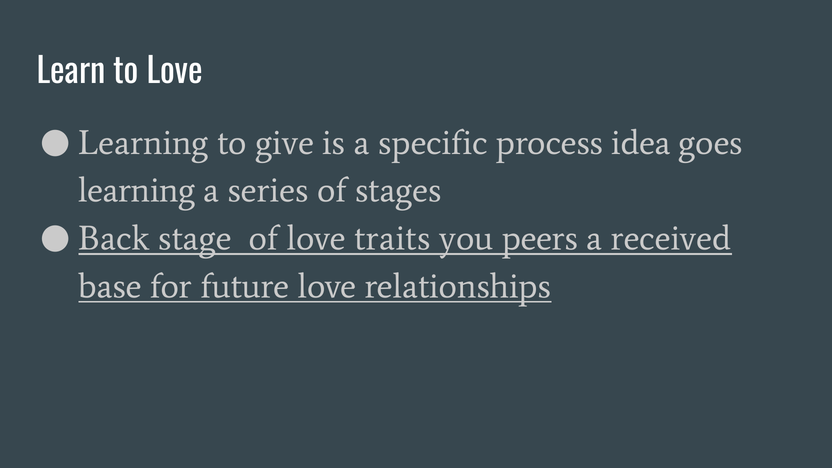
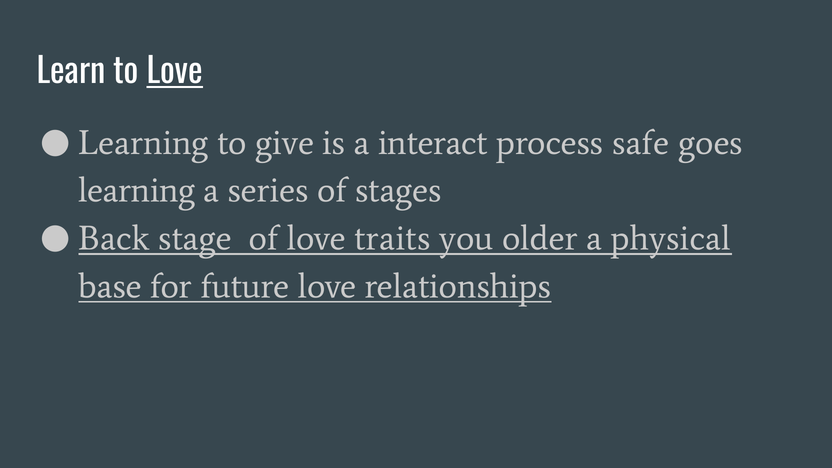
Love at (175, 72) underline: none -> present
specific: specific -> interact
idea: idea -> safe
peers: peers -> older
received: received -> physical
